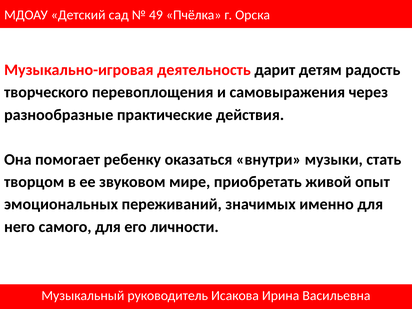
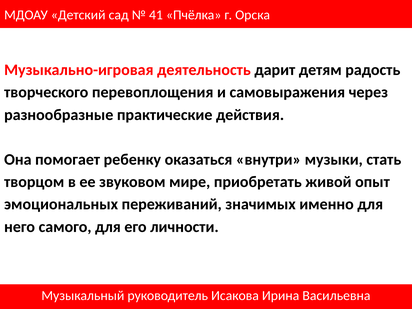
49: 49 -> 41
